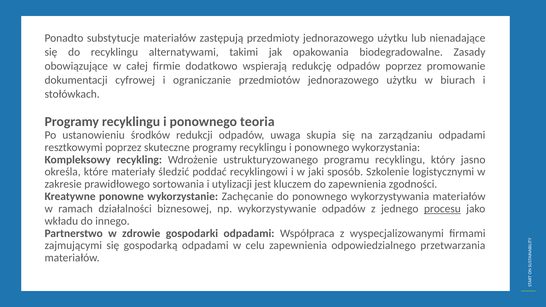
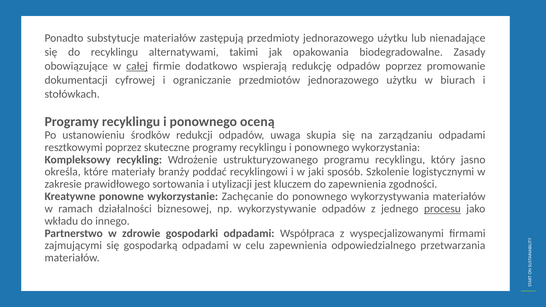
całej underline: none -> present
teoria: teoria -> oceną
śledzić: śledzić -> branży
